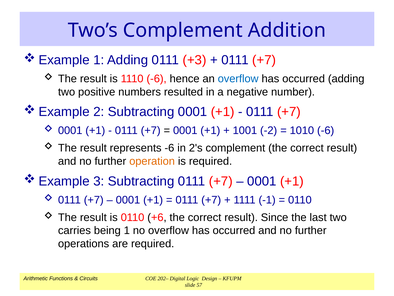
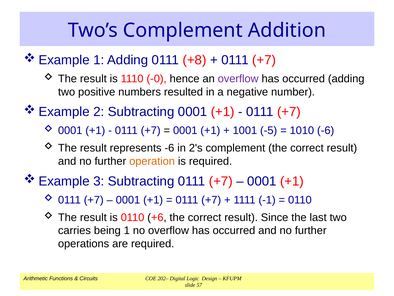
+3: +3 -> +8
1110 -6: -6 -> -0
overflow at (238, 79) colour: blue -> purple
-2: -2 -> -5
